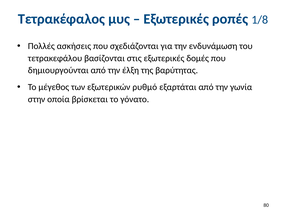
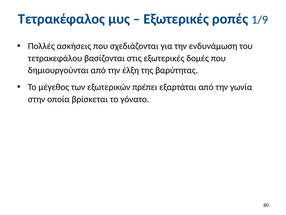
1/8: 1/8 -> 1/9
ρυθμό: ρυθμό -> πρέπει
